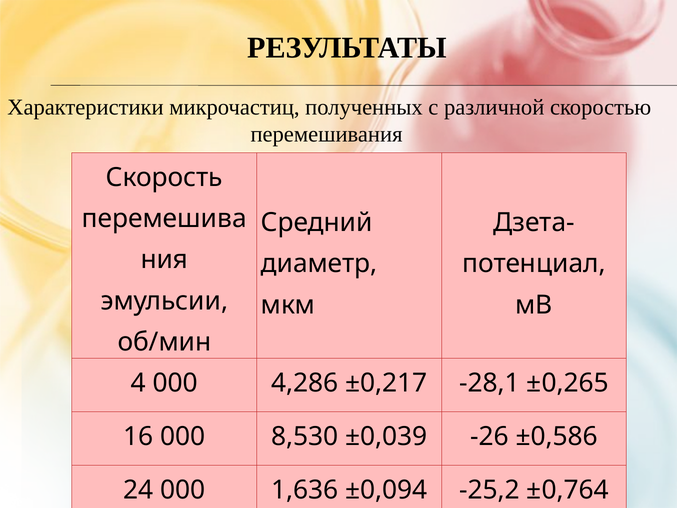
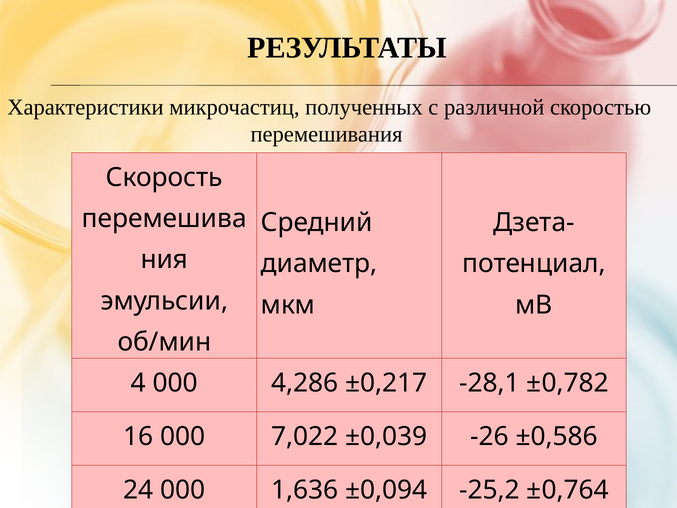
±0,265: ±0,265 -> ±0,782
8,530: 8,530 -> 7,022
